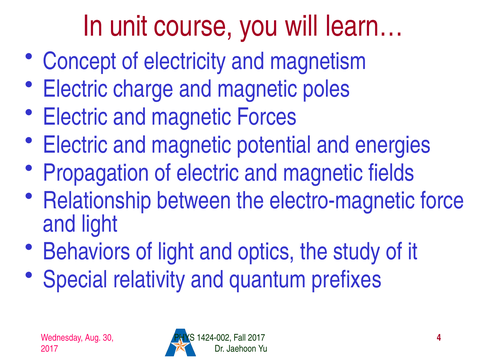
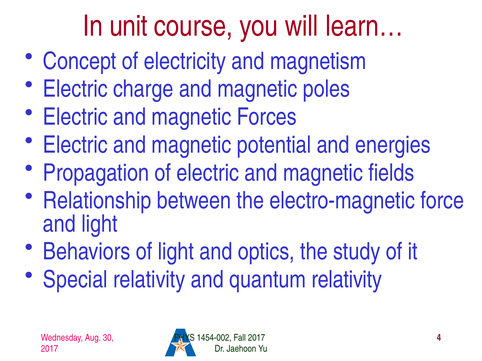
quantum prefixes: prefixes -> relativity
1424-002: 1424-002 -> 1454-002
